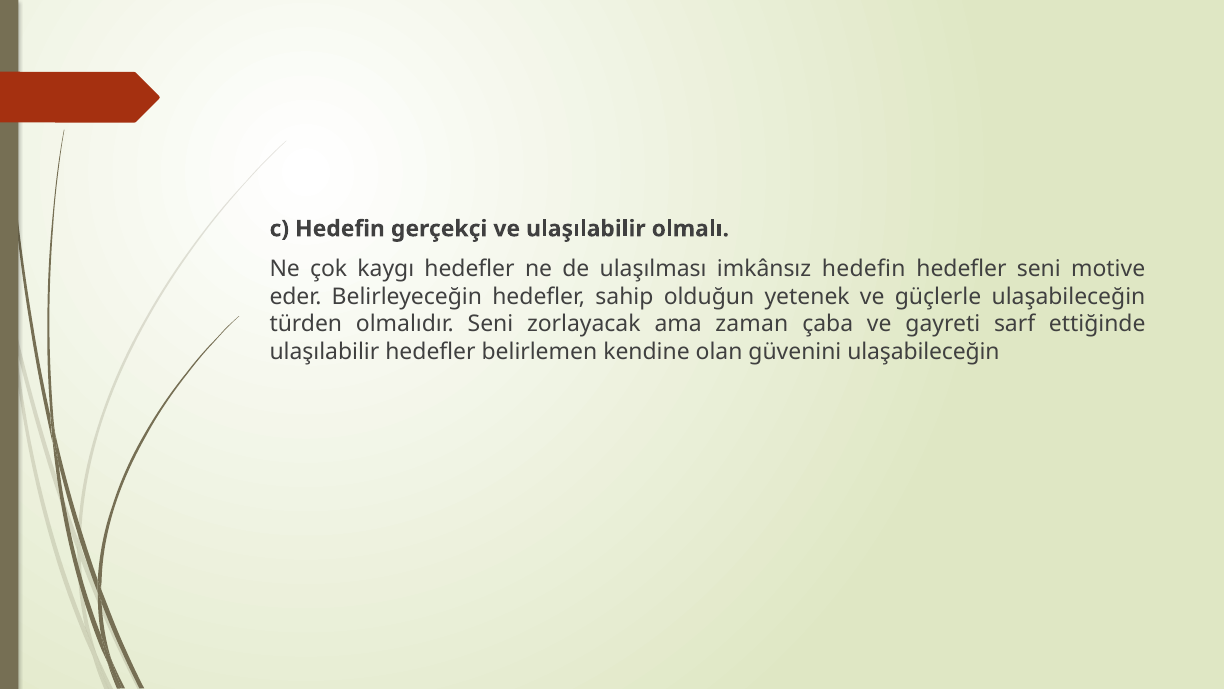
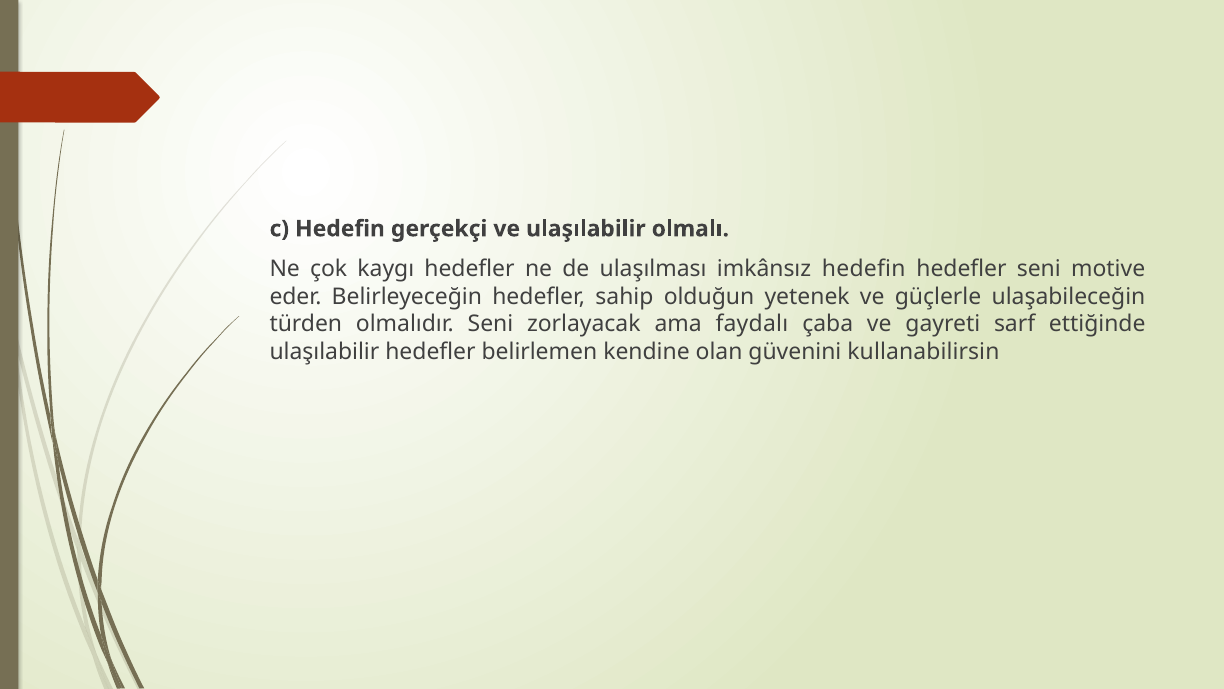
zaman: zaman -> faydalı
güvenini ulaşabileceğin: ulaşabileceğin -> kullanabilirsin
